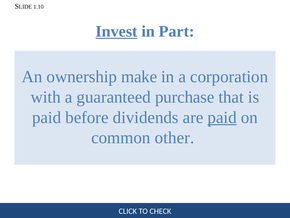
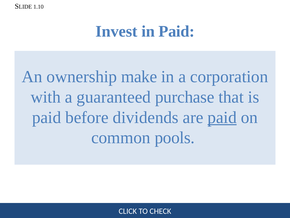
Invest underline: present -> none
in Part: Part -> Paid
other: other -> pools
